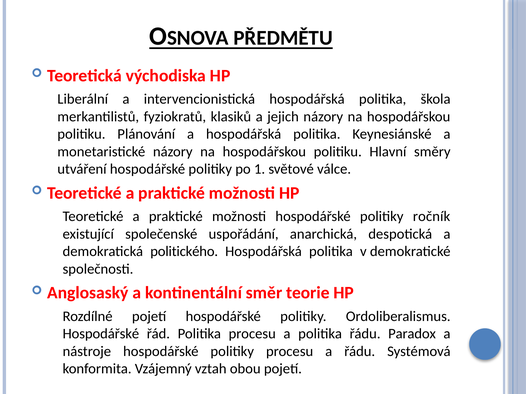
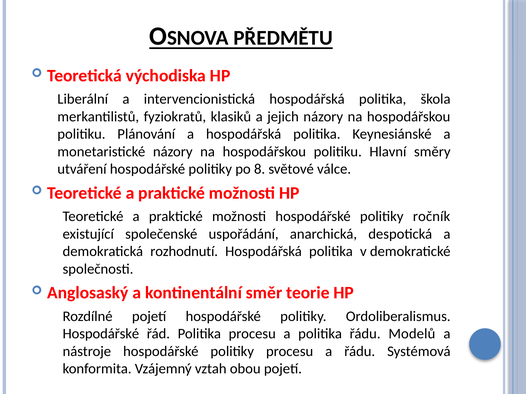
1: 1 -> 8
politického: politického -> rozhodnutí
Paradox: Paradox -> Modelů
